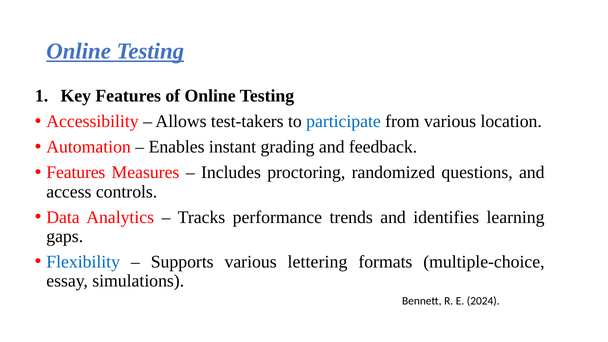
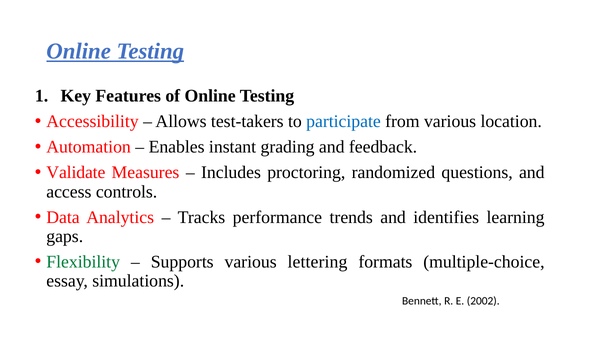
Features at (76, 173): Features -> Validate
Flexibility colour: blue -> green
2024: 2024 -> 2002
